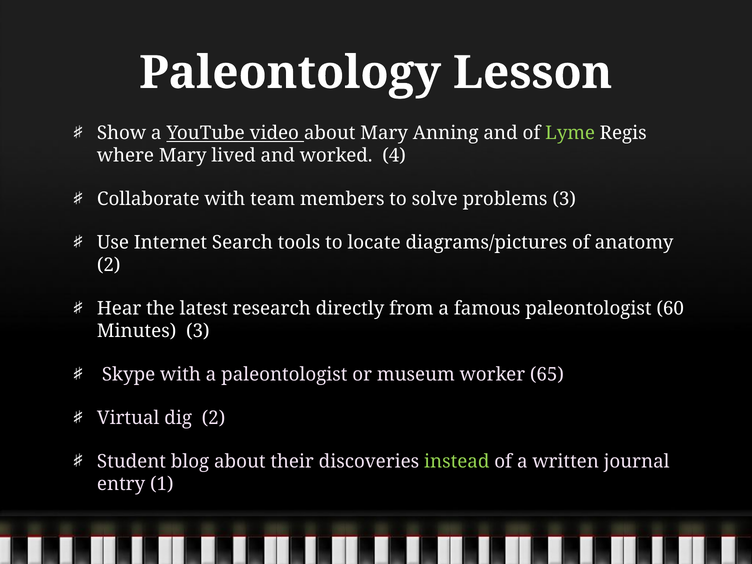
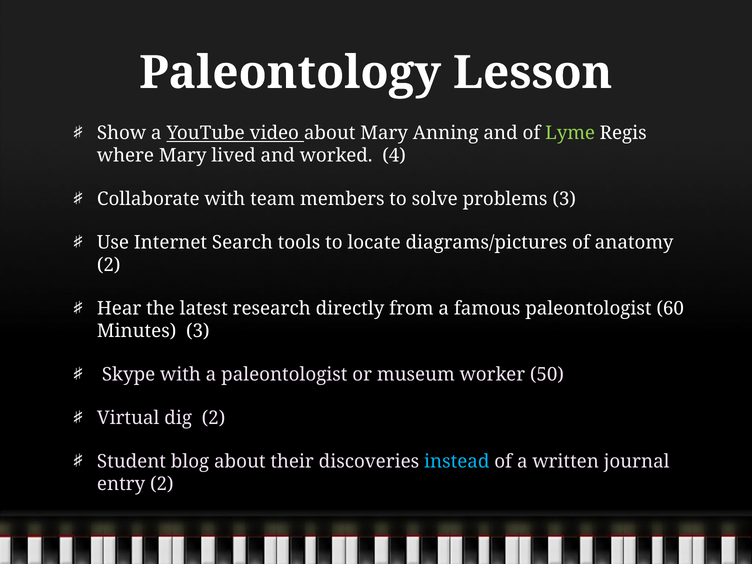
65: 65 -> 50
instead colour: light green -> light blue
entry 1: 1 -> 2
